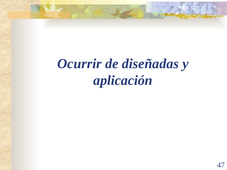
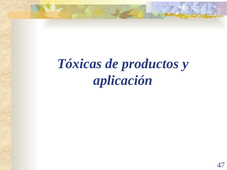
Ocurrir: Ocurrir -> Tóxicas
diseñadas: diseñadas -> productos
